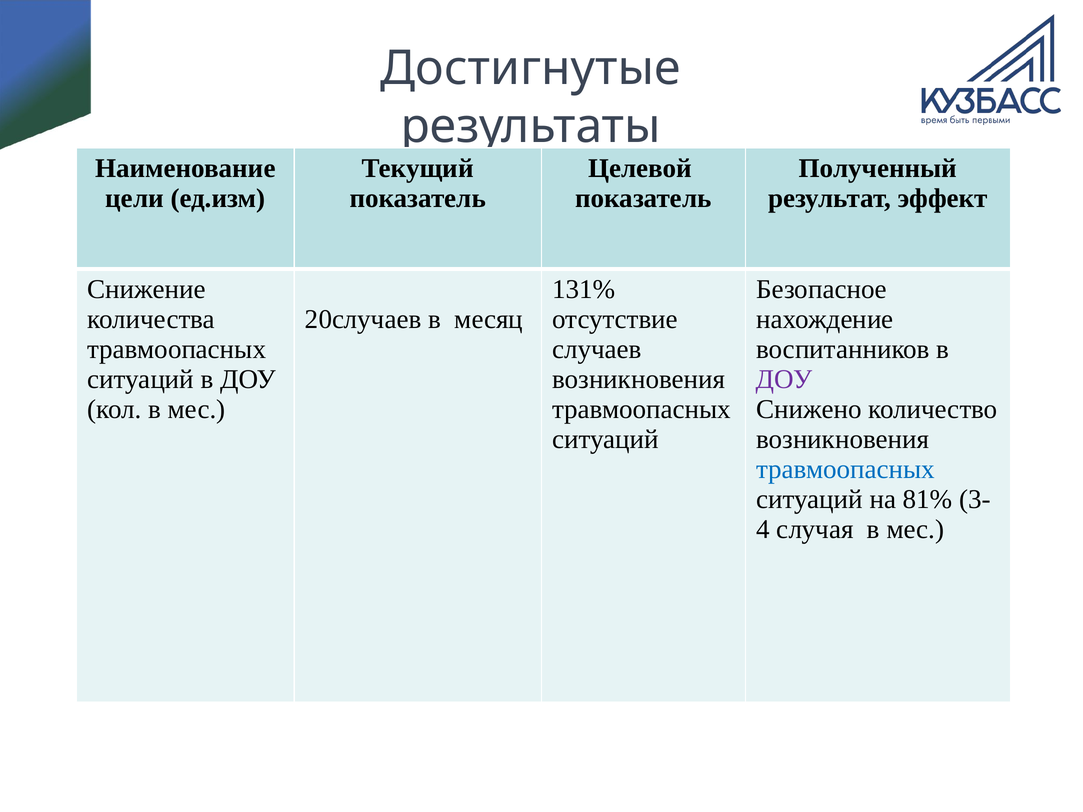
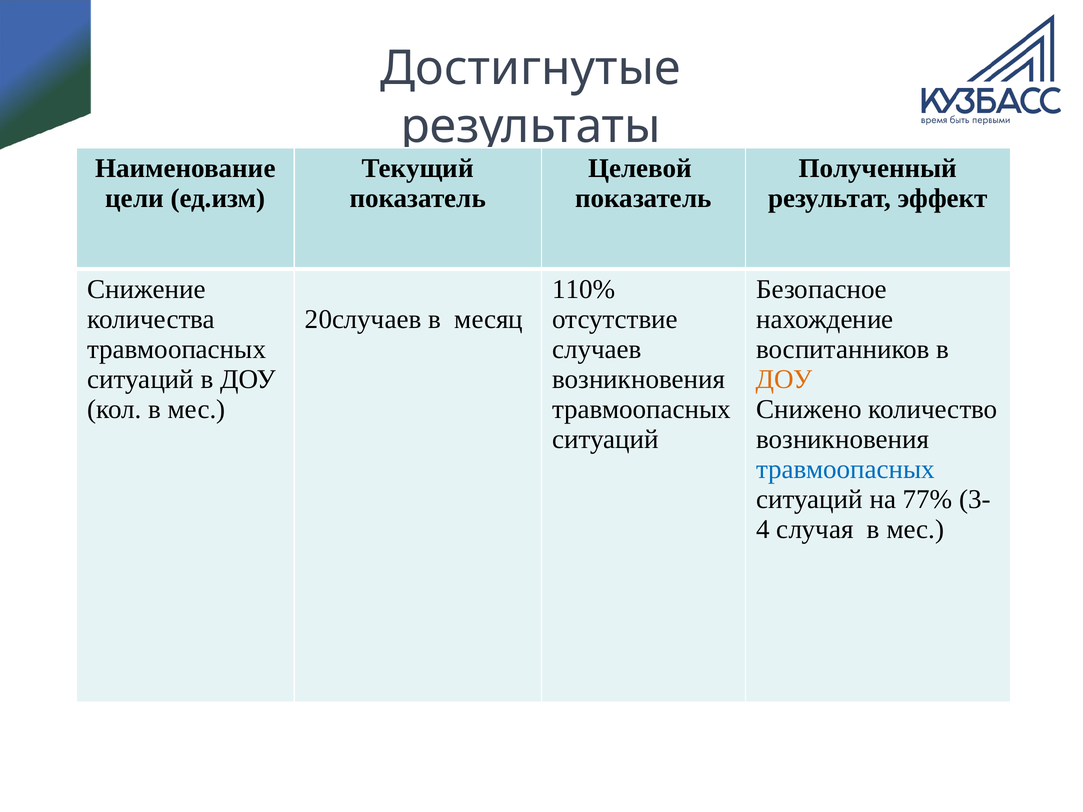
131%: 131% -> 110%
ДОУ at (784, 379) colour: purple -> orange
81%: 81% -> 77%
